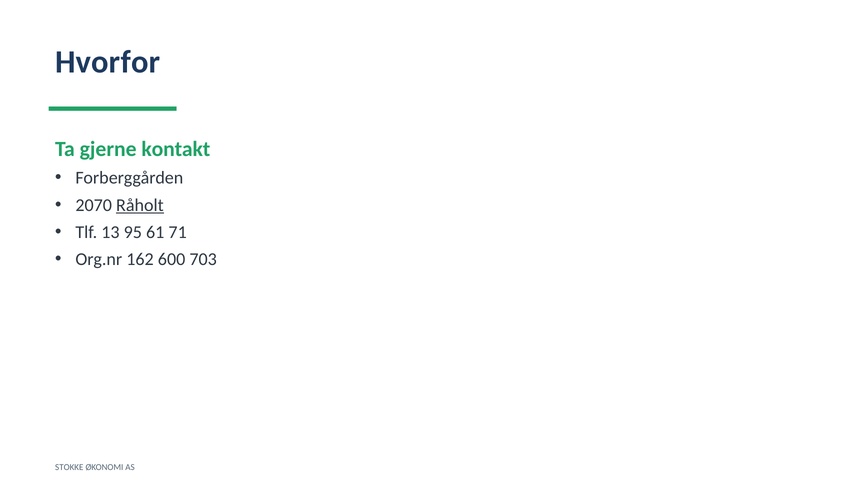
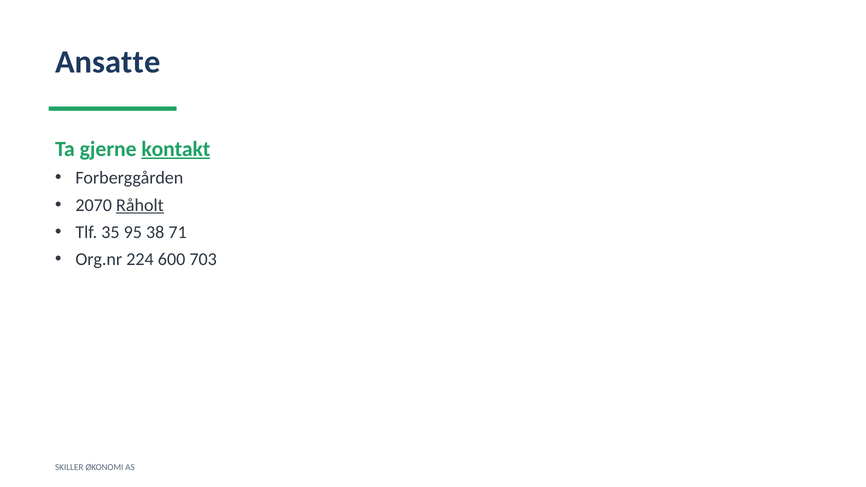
Hvorfor: Hvorfor -> Ansatte
kontakt underline: none -> present
13: 13 -> 35
61: 61 -> 38
162: 162 -> 224
STOKKE: STOKKE -> SKILLER
